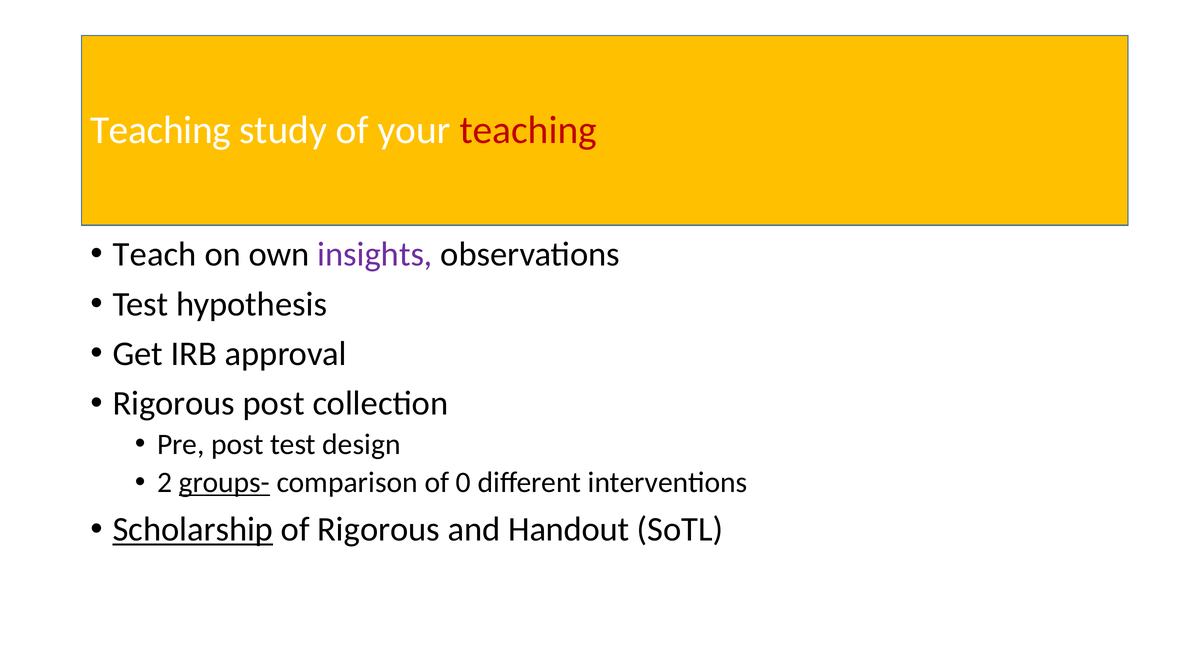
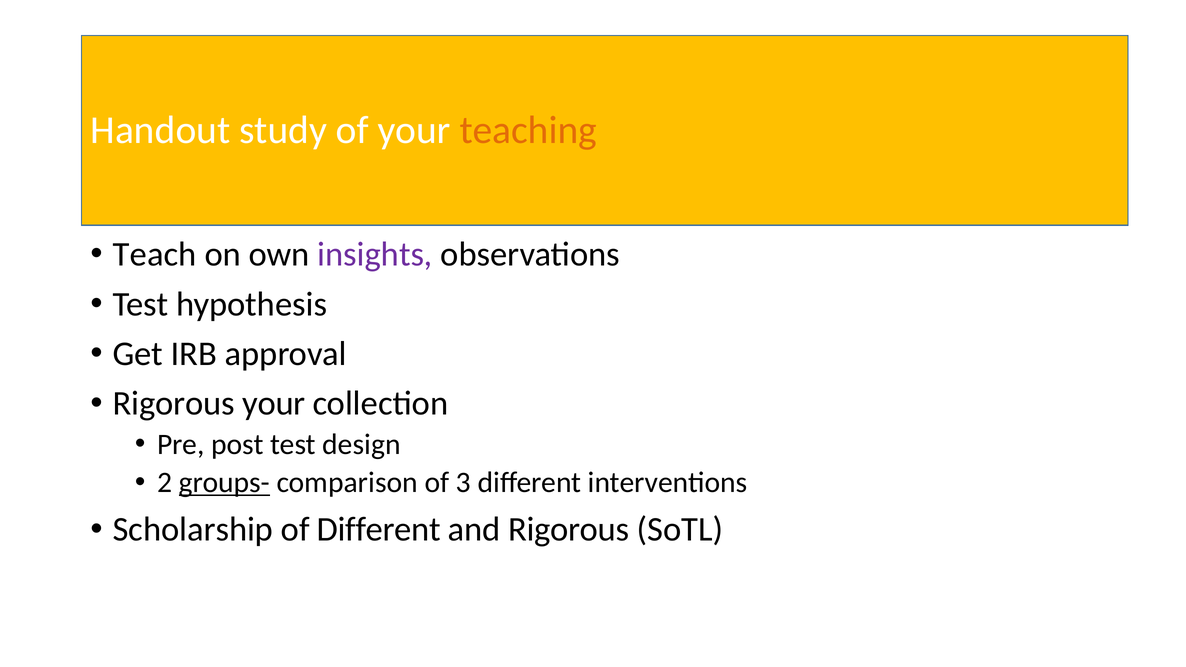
Teaching at (161, 130): Teaching -> Handout
teaching at (528, 130) colour: red -> orange
Rigorous post: post -> your
0: 0 -> 3
Scholarship underline: present -> none
of Rigorous: Rigorous -> Different
and Handout: Handout -> Rigorous
